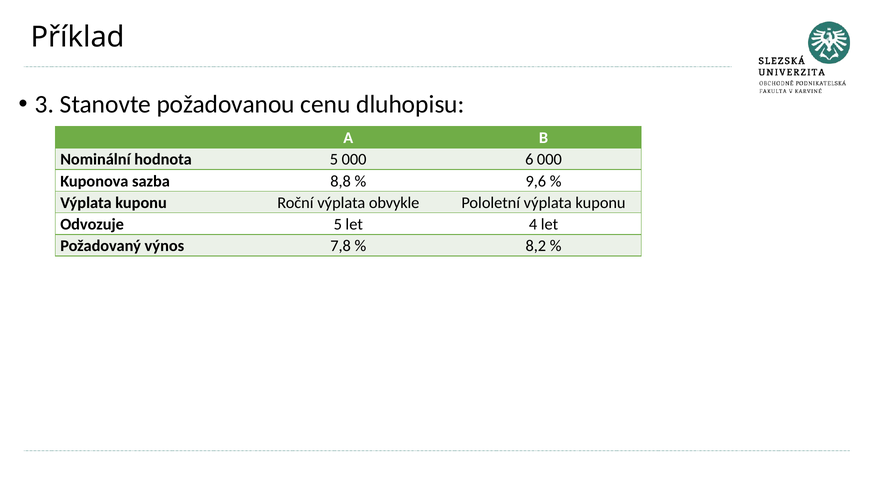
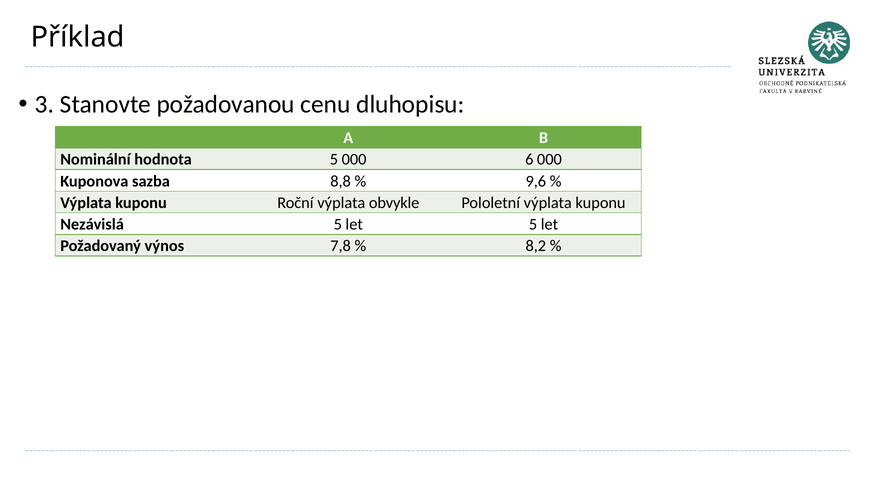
Odvozuje: Odvozuje -> Nezávislá
let 4: 4 -> 5
